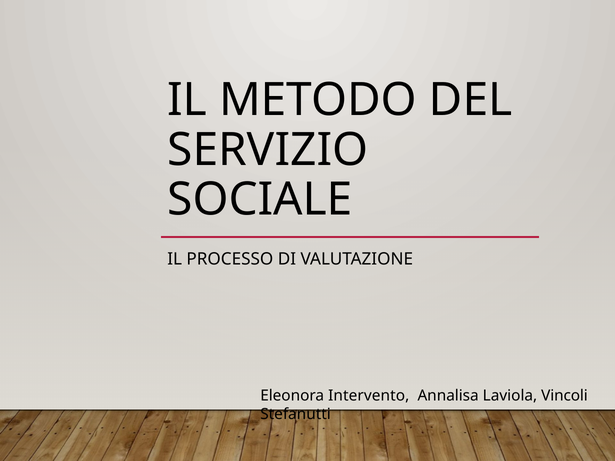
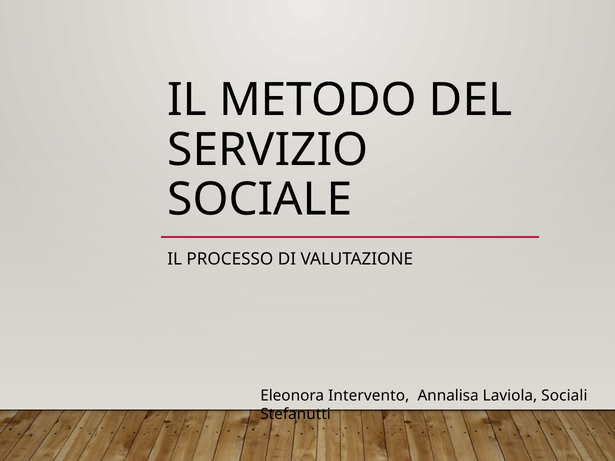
Vincoli: Vincoli -> Sociali
